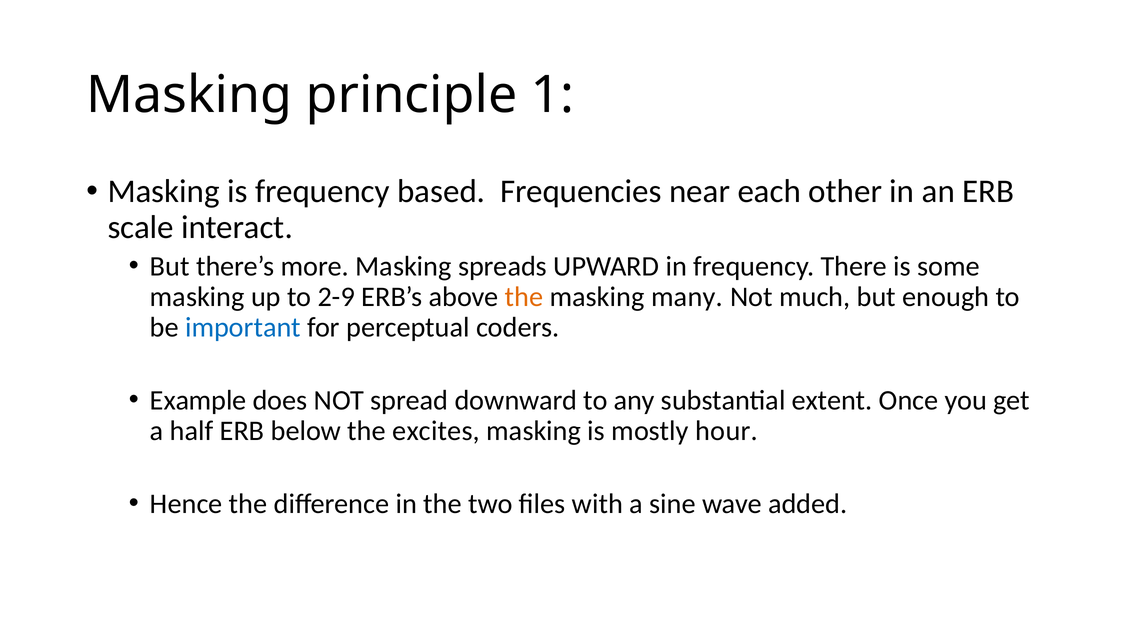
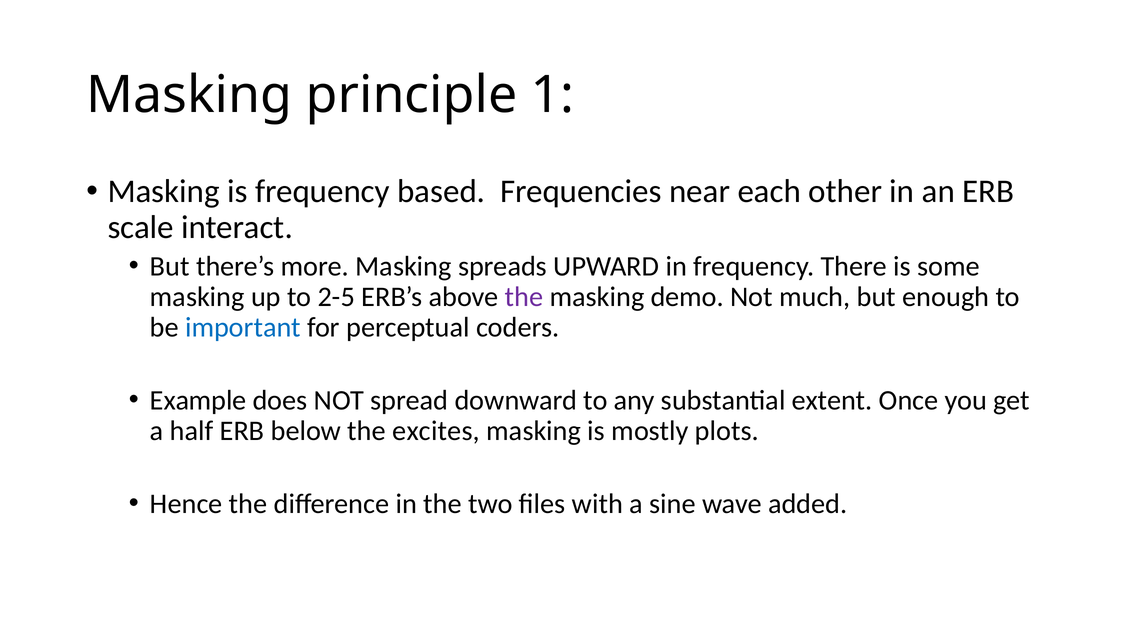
2-9: 2-9 -> 2-5
the at (524, 297) colour: orange -> purple
many: many -> demo
hour: hour -> plots
